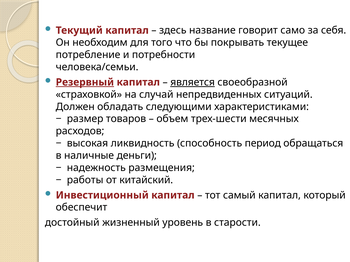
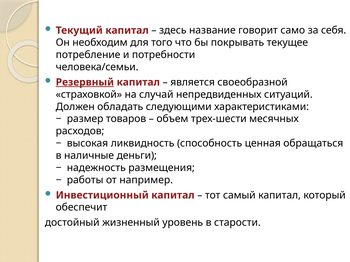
является underline: present -> none
период: период -> ценная
китайский: китайский -> например
